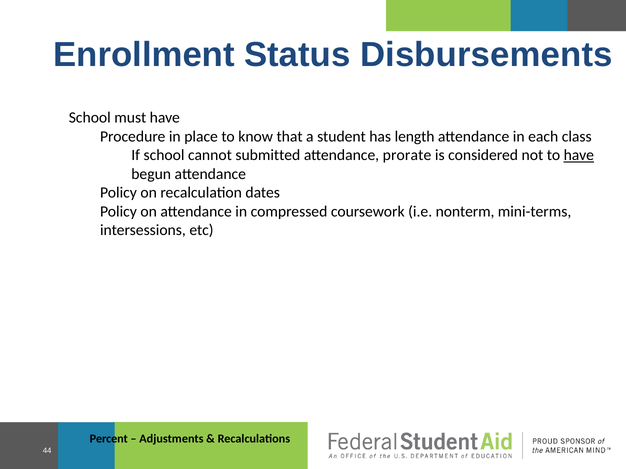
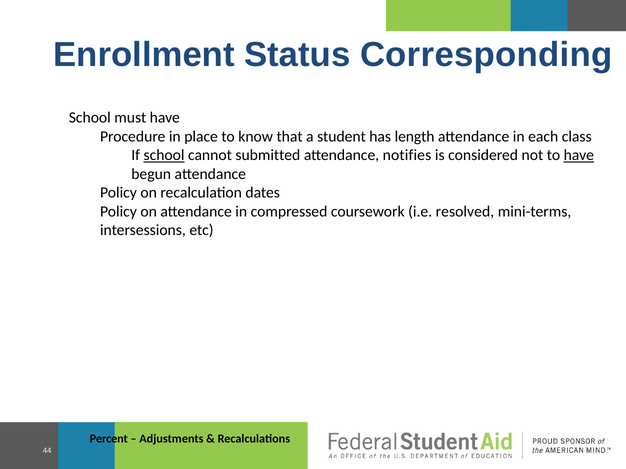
Disbursements: Disbursements -> Corresponding
school at (164, 155) underline: none -> present
prorate: prorate -> notifies
nonterm: nonterm -> resolved
